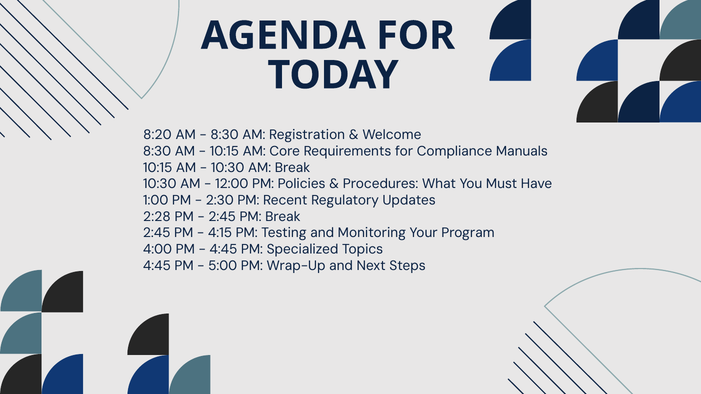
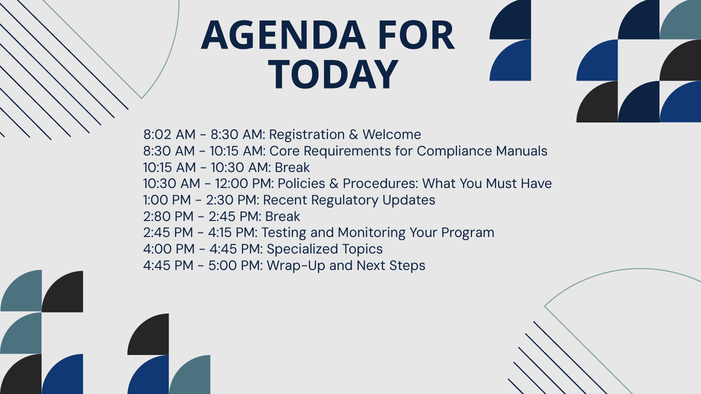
8:20: 8:20 -> 8:02
2:28: 2:28 -> 2:80
